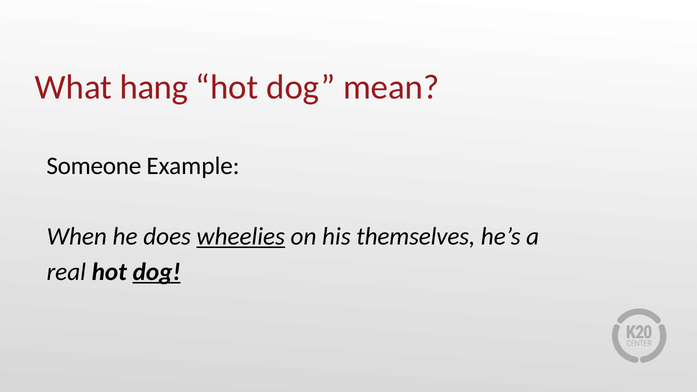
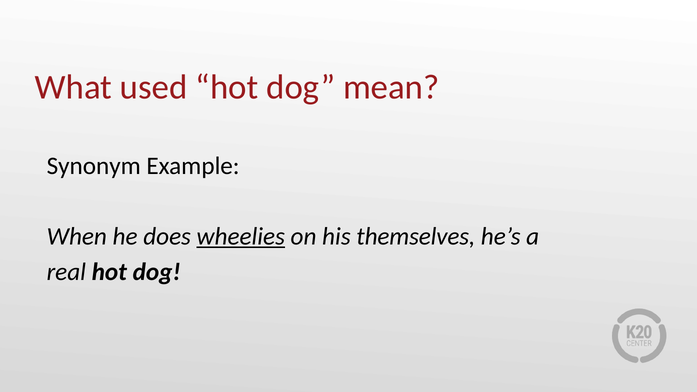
hang: hang -> used
Someone: Someone -> Synonym
dog at (157, 272) underline: present -> none
